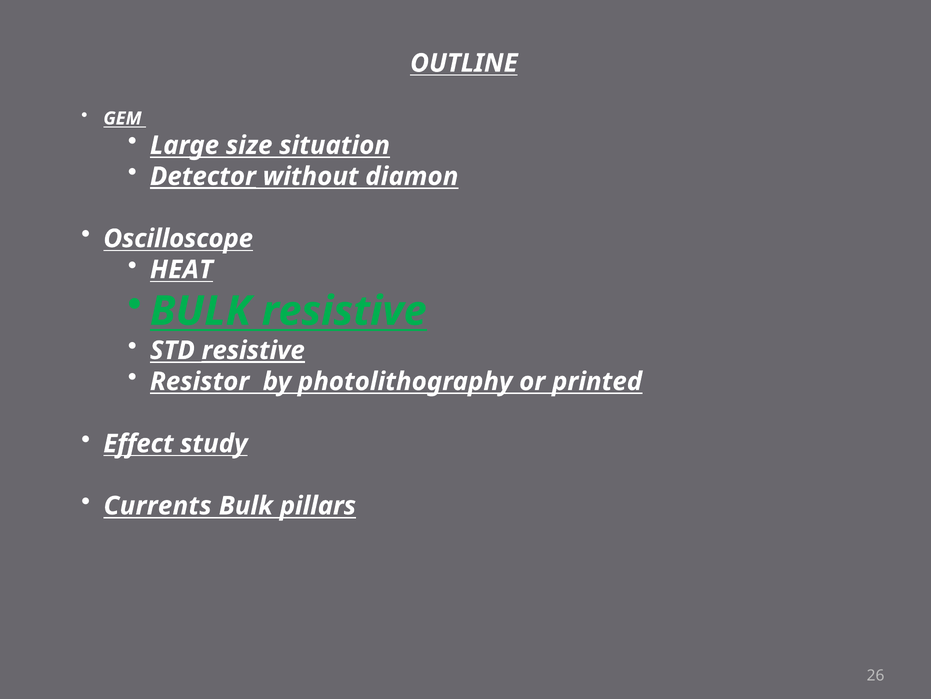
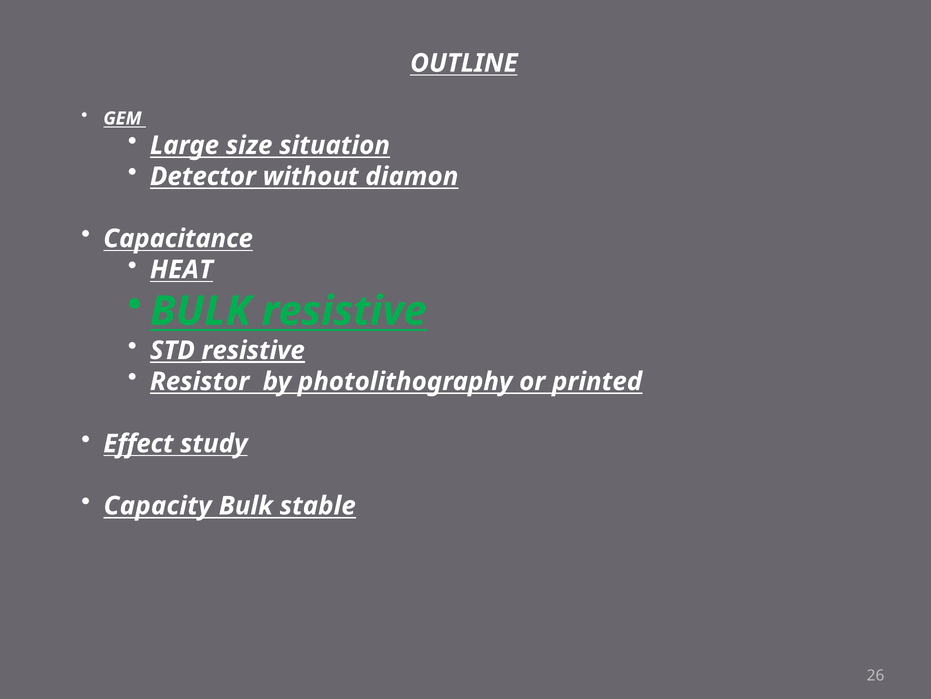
Detector underline: present -> none
Oscilloscope: Oscilloscope -> Capacitance
Currents: Currents -> Capacity
pillars: pillars -> stable
